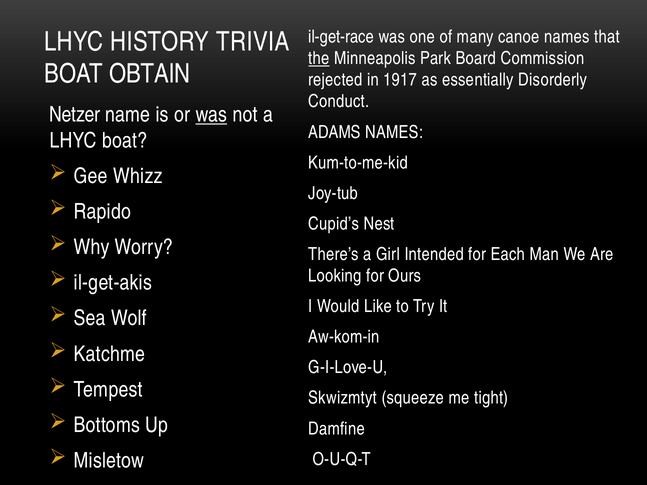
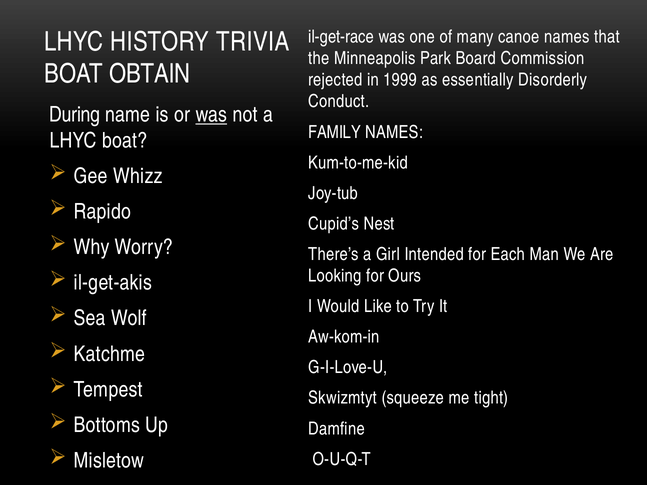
the underline: present -> none
1917: 1917 -> 1999
Netzer: Netzer -> During
ADAMS: ADAMS -> FAMILY
